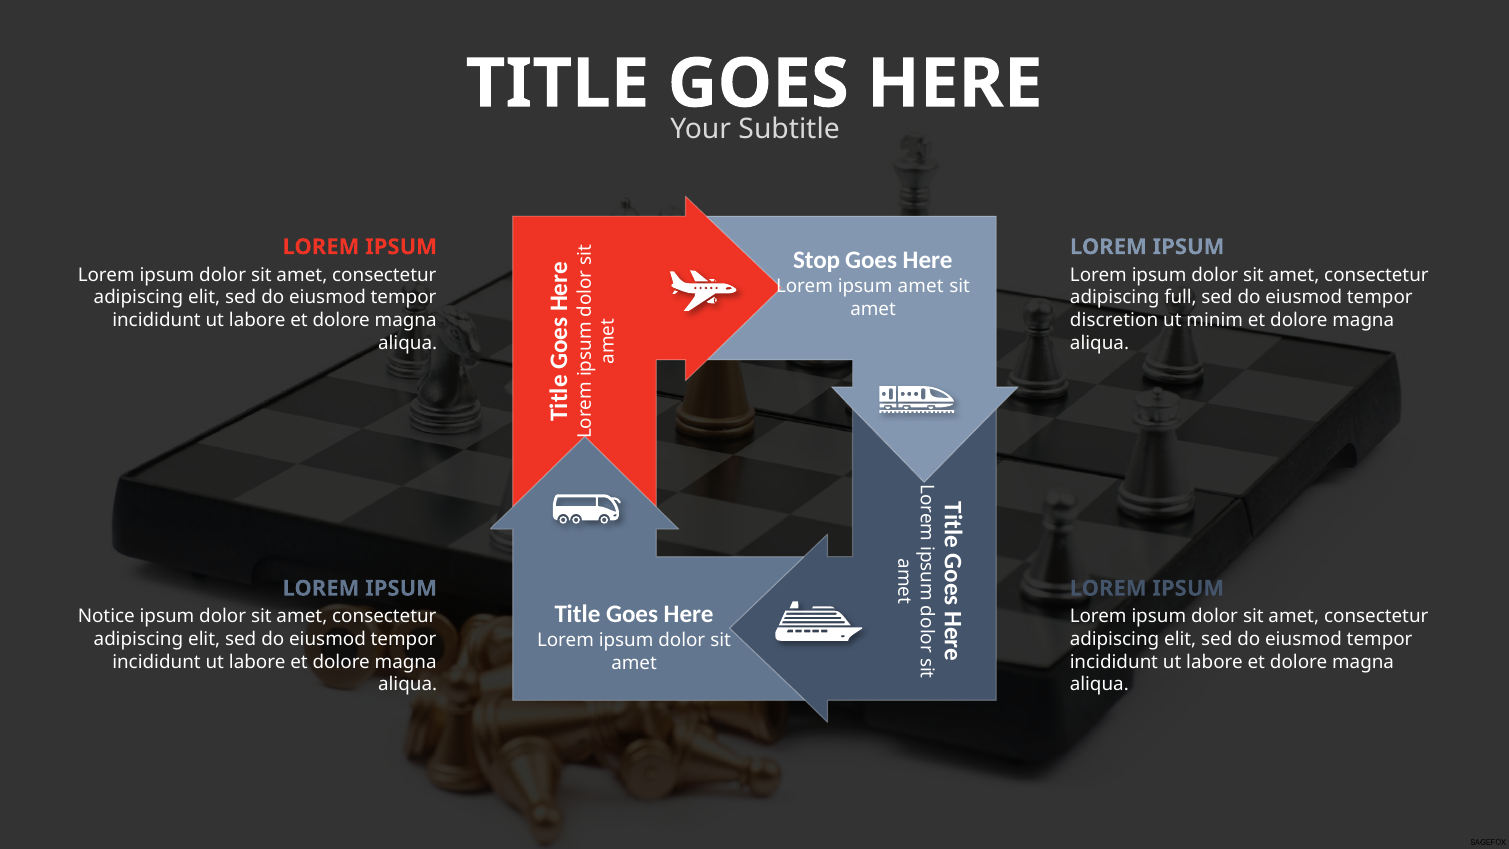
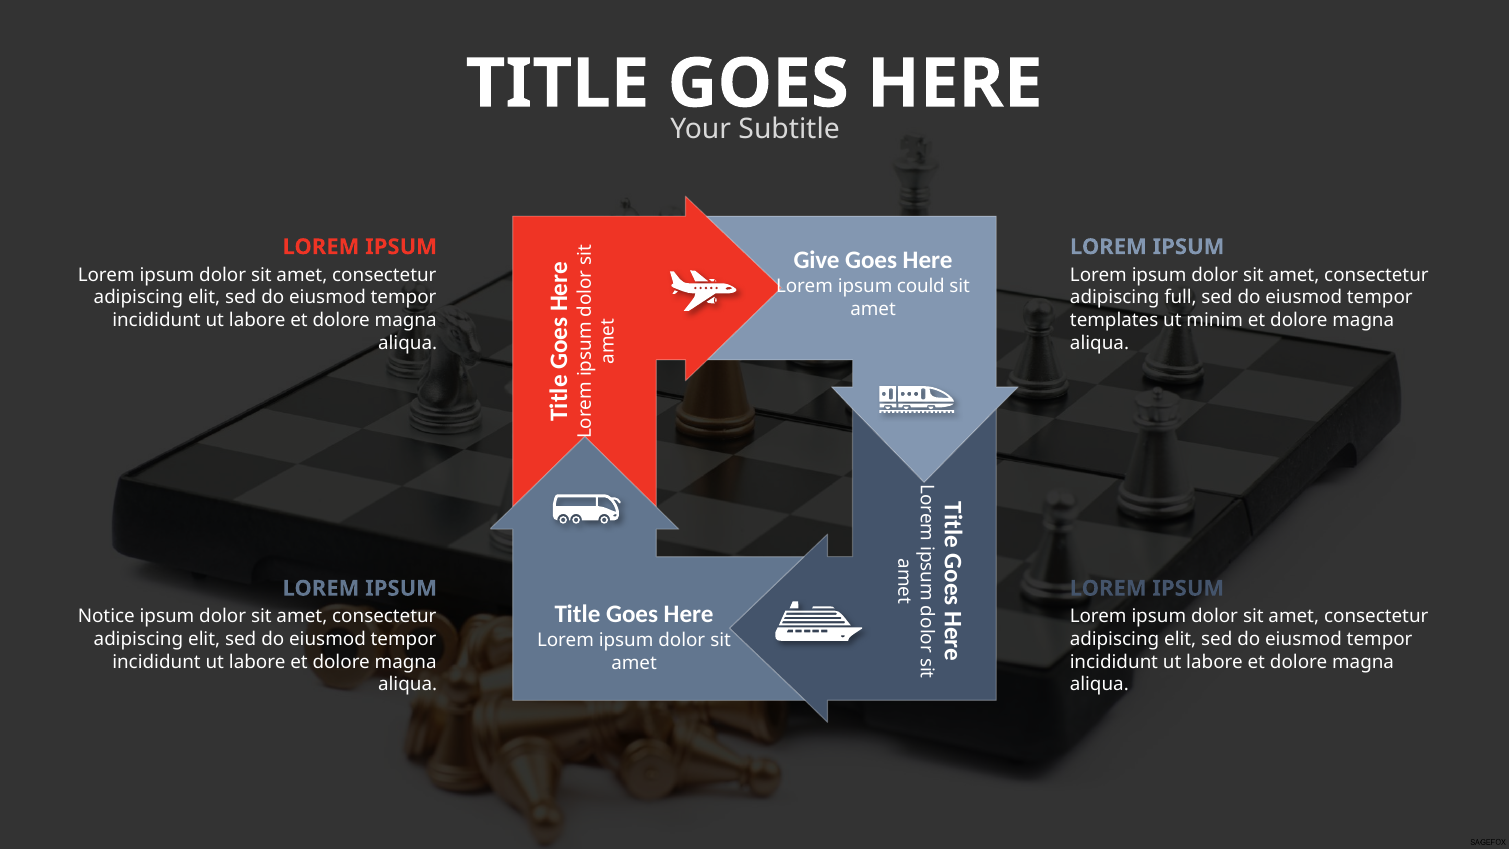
Stop: Stop -> Give
ipsum amet: amet -> could
discretion: discretion -> templates
